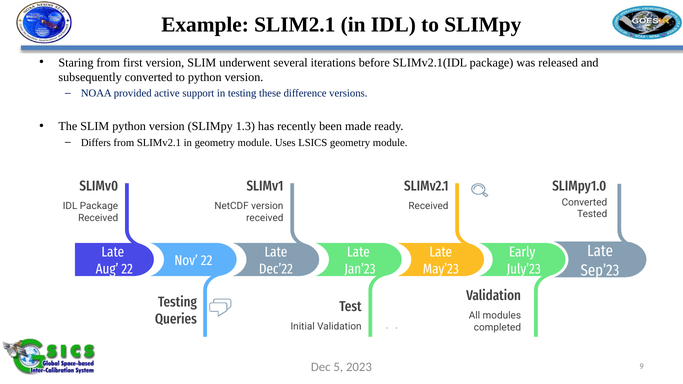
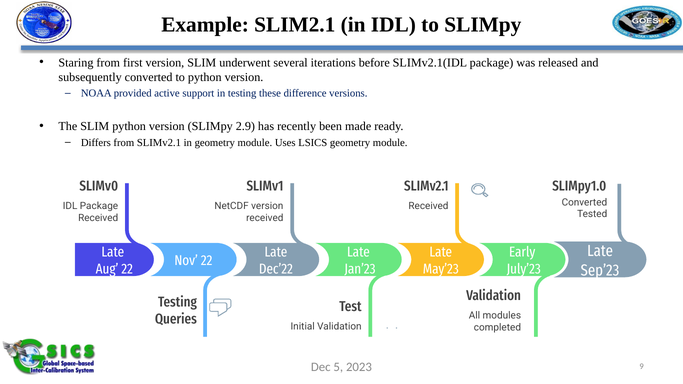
1.3: 1.3 -> 2.9
